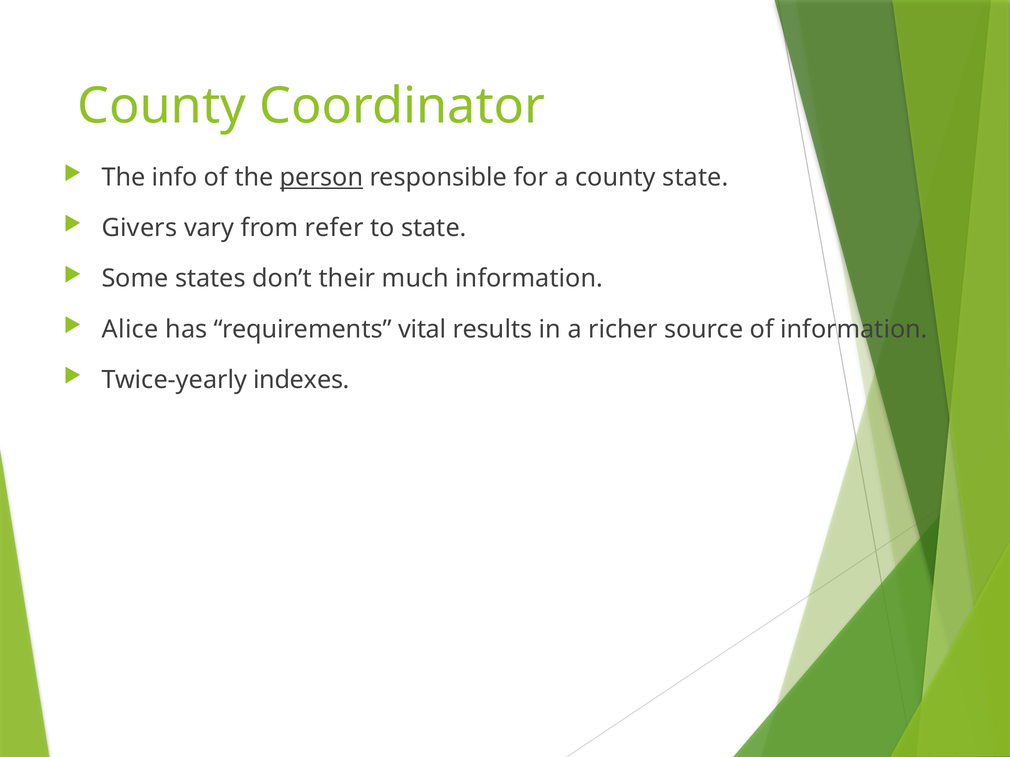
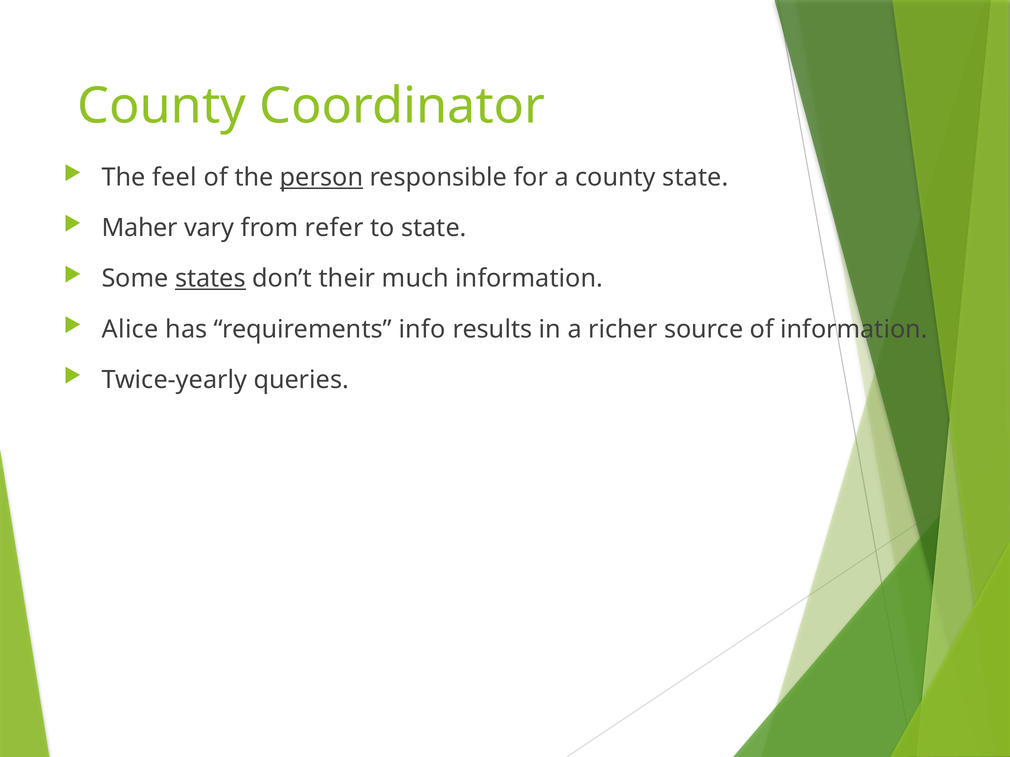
info: info -> feel
Givers: Givers -> Maher
states underline: none -> present
vital: vital -> info
indexes: indexes -> queries
